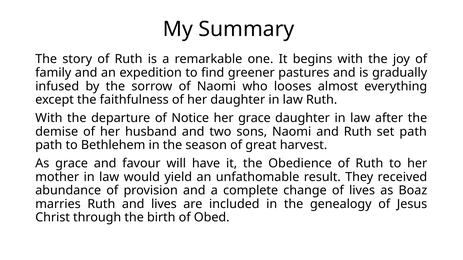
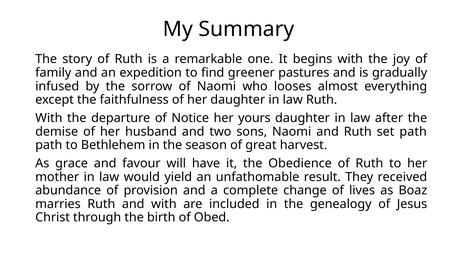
her grace: grace -> yours
and lives: lives -> with
